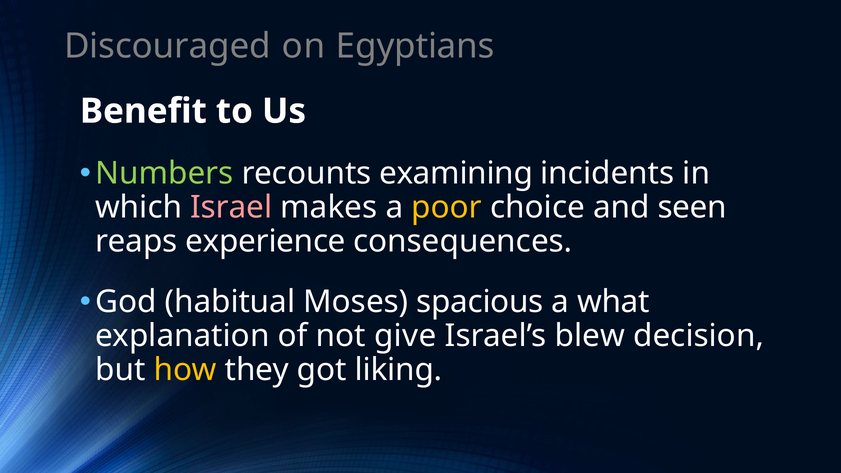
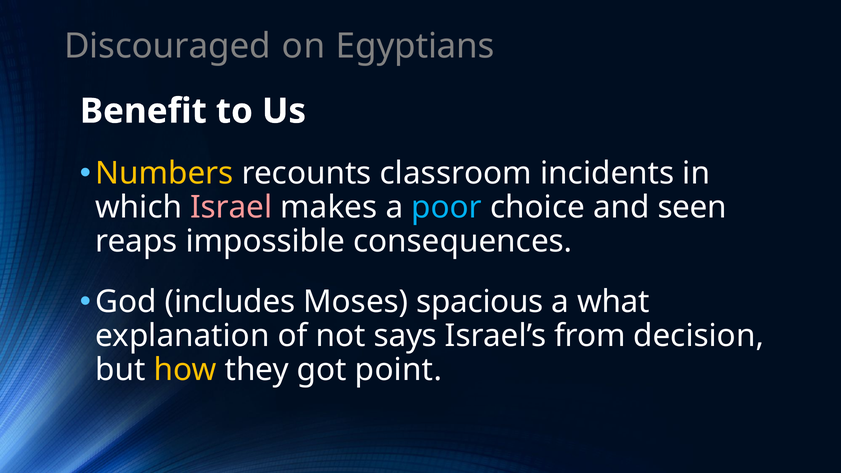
Numbers colour: light green -> yellow
examining: examining -> classroom
poor colour: yellow -> light blue
experience: experience -> impossible
habitual: habitual -> includes
give: give -> says
blew: blew -> from
liking: liking -> point
